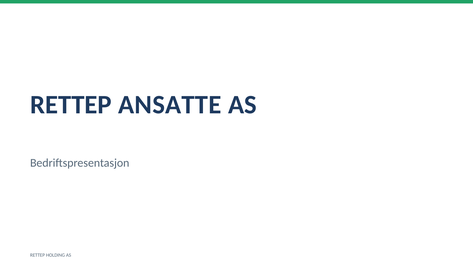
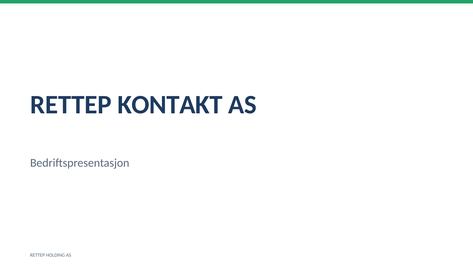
ANSATTE: ANSATTE -> KONTAKT
